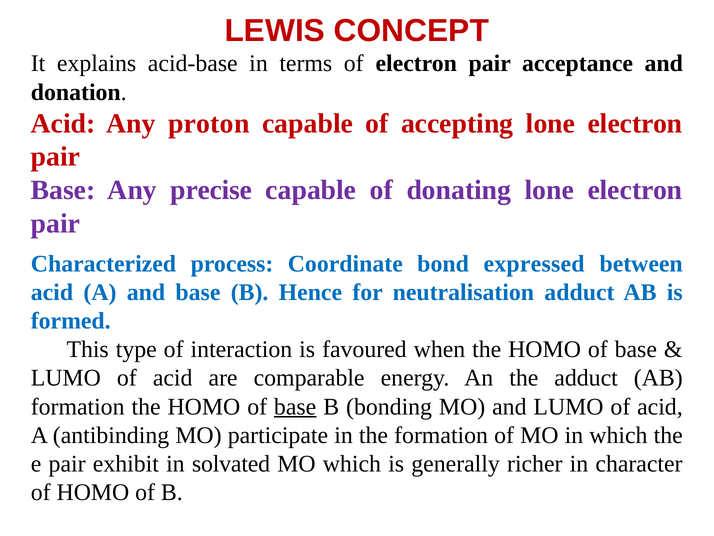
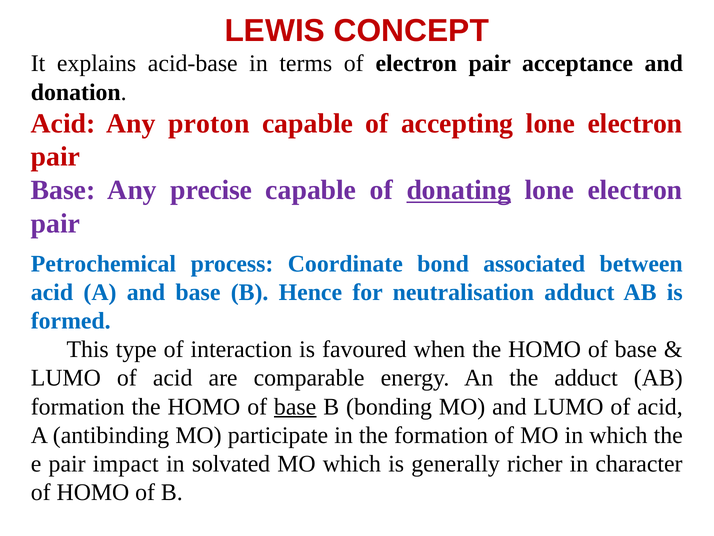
donating underline: none -> present
Characterized: Characterized -> Petrochemical
expressed: expressed -> associated
exhibit: exhibit -> impact
